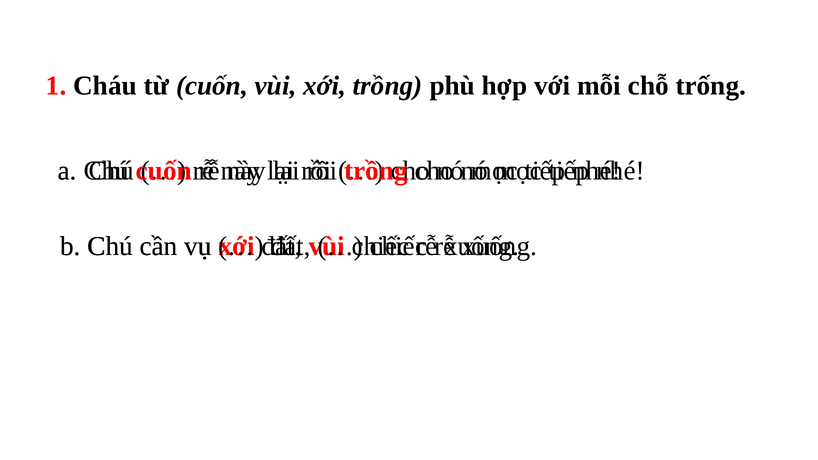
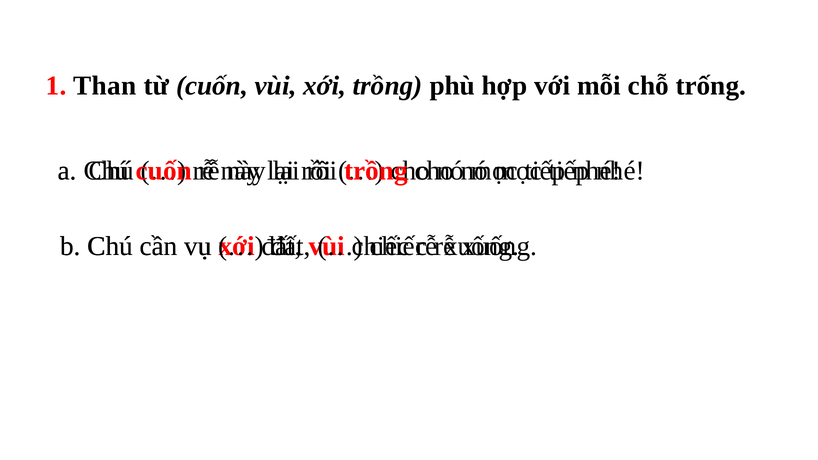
Cháu: Cháu -> Than
